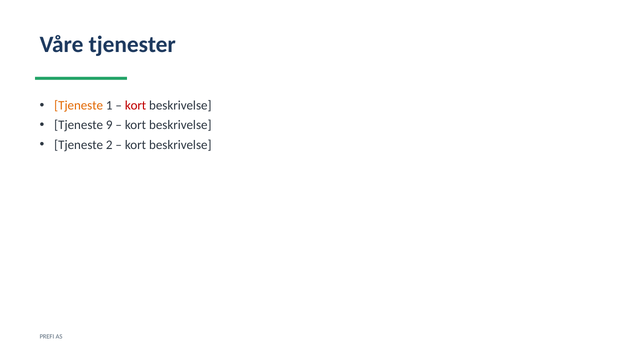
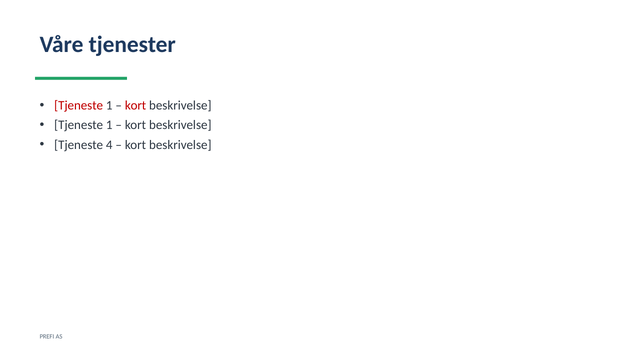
Tjeneste at (79, 106) colour: orange -> red
9 at (109, 125): 9 -> 1
2: 2 -> 4
